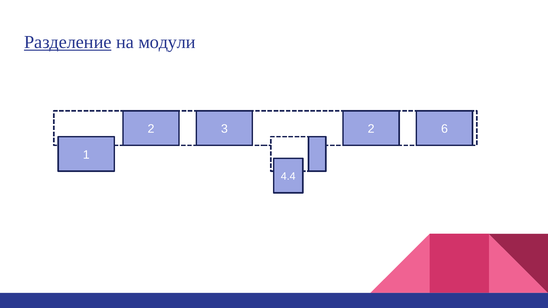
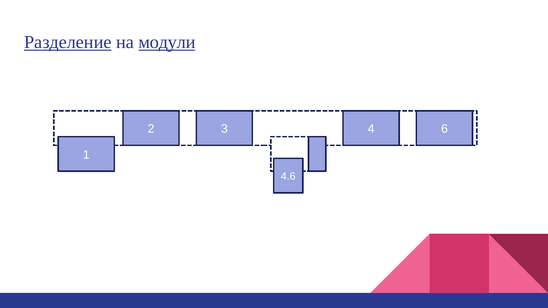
модули underline: none -> present
3 2: 2 -> 4
4.4: 4.4 -> 4.6
